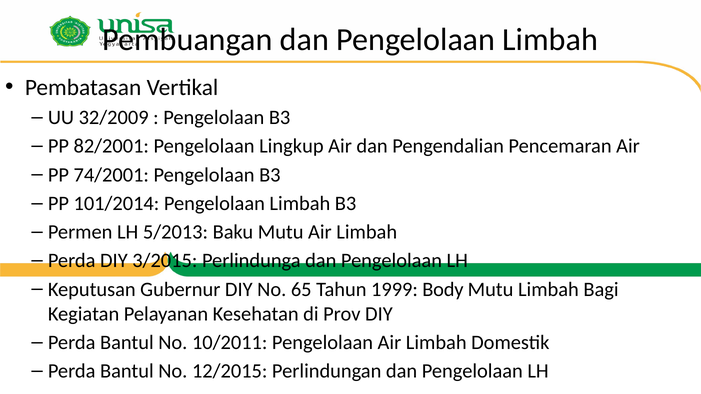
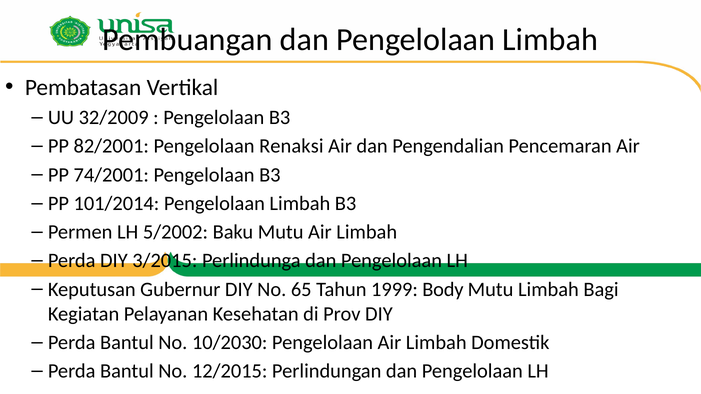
Lingkup: Lingkup -> Renaksi
5/2013: 5/2013 -> 5/2002
10/2011: 10/2011 -> 10/2030
